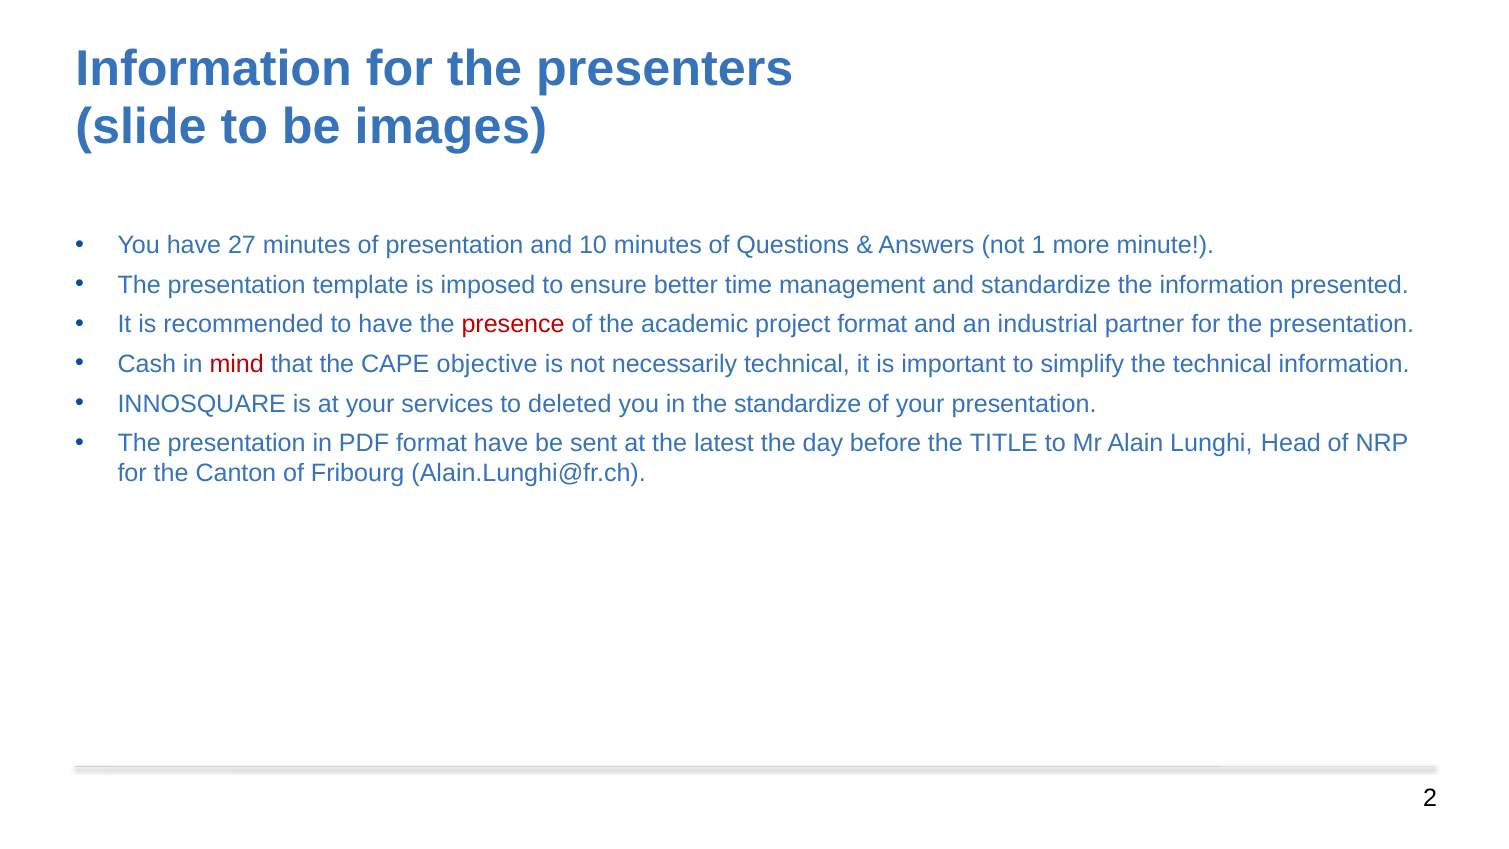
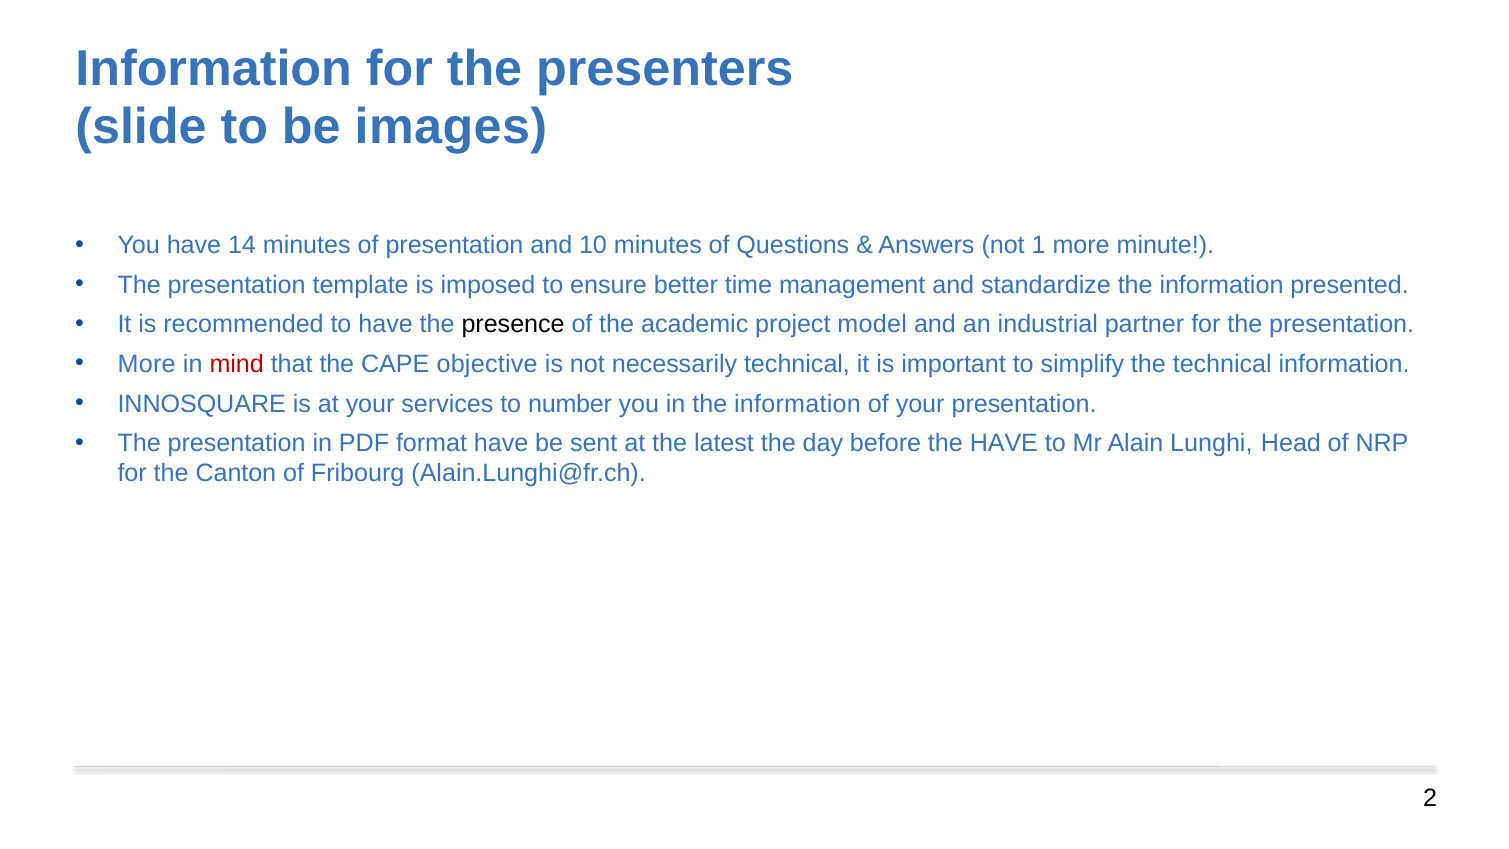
27: 27 -> 14
presence colour: red -> black
project format: format -> model
Cash at (147, 364): Cash -> More
deleted: deleted -> number
in the standardize: standardize -> information
the TITLE: TITLE -> HAVE
